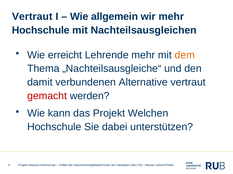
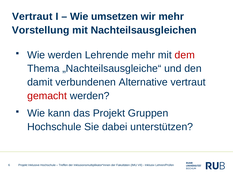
allgemein: allgemein -> umsetzen
Hochschule at (41, 30): Hochschule -> Vorstellung
Wie erreicht: erreicht -> werden
dem colour: orange -> red
Welchen: Welchen -> Gruppen
